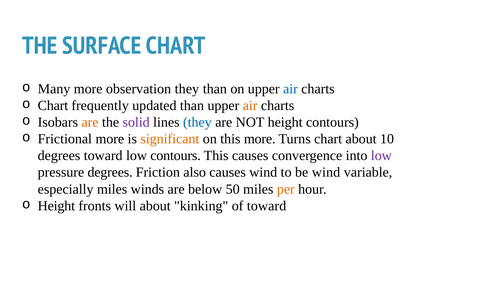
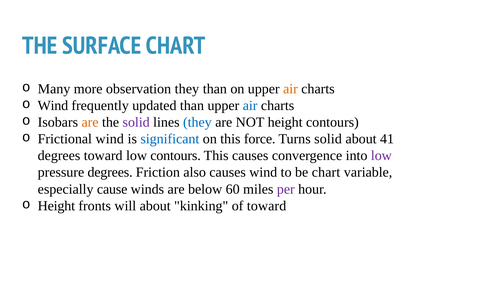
air at (290, 89) colour: blue -> orange
Chart at (53, 106): Chart -> Wind
air at (250, 106) colour: orange -> blue
Frictional more: more -> wind
significant colour: orange -> blue
this more: more -> force
Turns chart: chart -> solid
10: 10 -> 41
be wind: wind -> chart
especially miles: miles -> cause
50: 50 -> 60
per colour: orange -> purple
